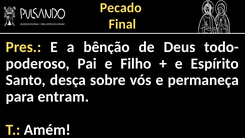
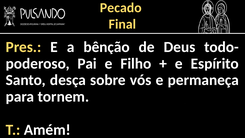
entram: entram -> tornem
